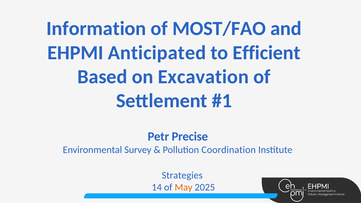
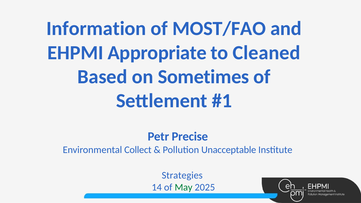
Anticipated: Anticipated -> Appropriate
Efficient: Efficient -> Cleaned
Excavation: Excavation -> Sometimes
Survey: Survey -> Collect
Coordination: Coordination -> Unacceptable
May colour: orange -> green
